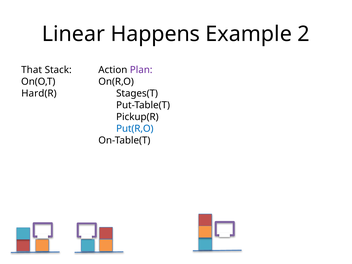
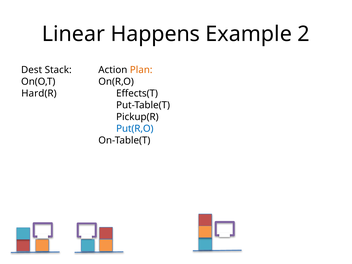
That: That -> Dest
Plan colour: purple -> orange
Stages(T: Stages(T -> Effects(T
